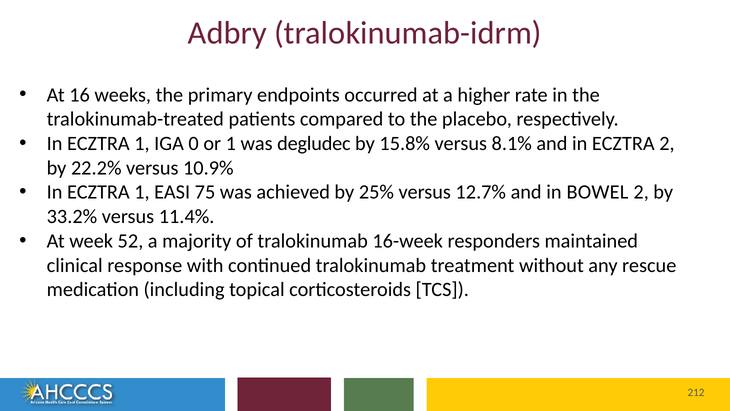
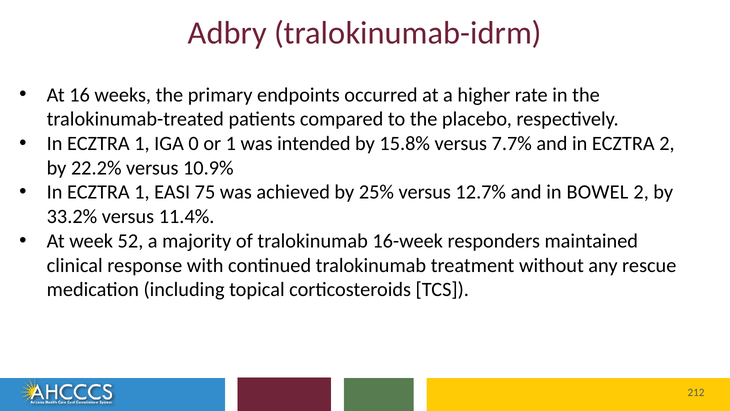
degludec: degludec -> intended
8.1%: 8.1% -> 7.7%
